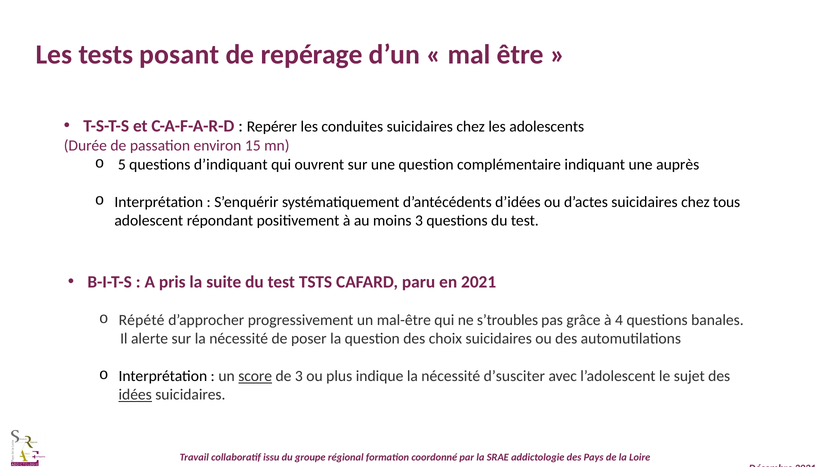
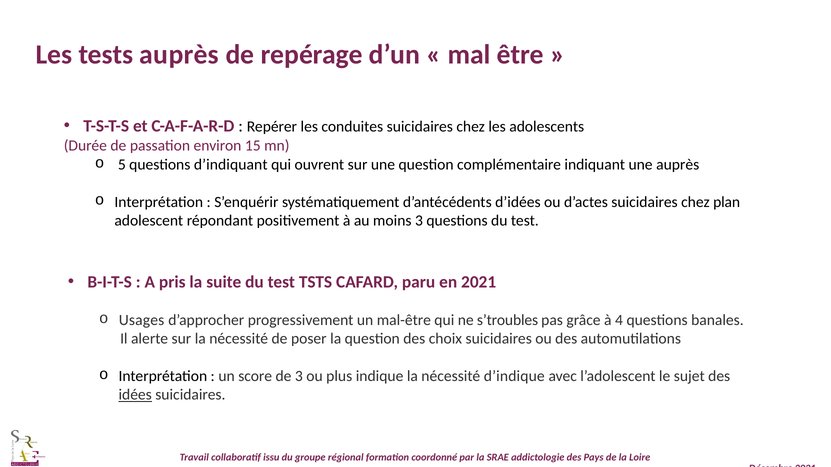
tests posant: posant -> auprès
tous: tous -> plan
Répété: Répété -> Usages
score underline: present -> none
d’susciter: d’susciter -> d’indique
